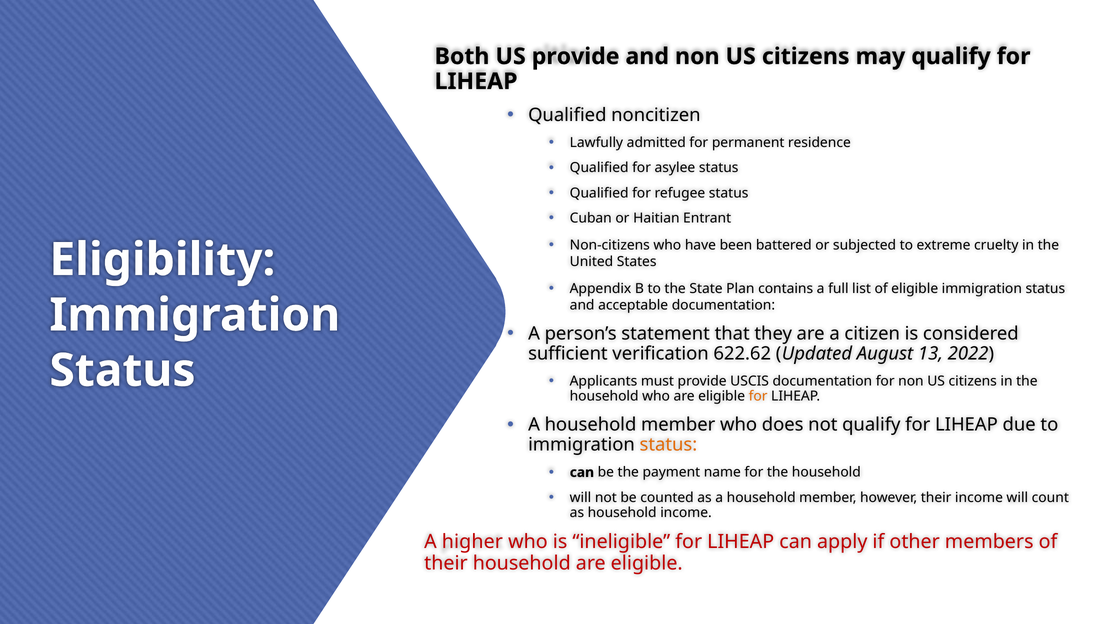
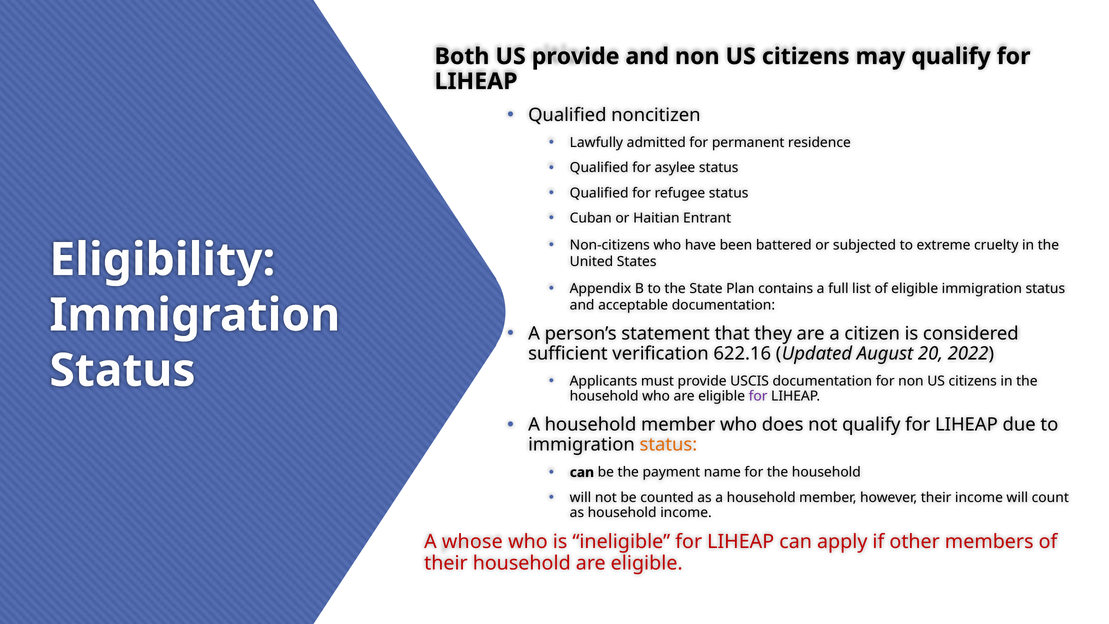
622.62: 622.62 -> 622.16
13: 13 -> 20
for at (758, 396) colour: orange -> purple
higher: higher -> whose
